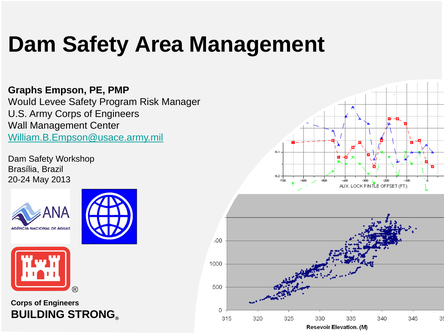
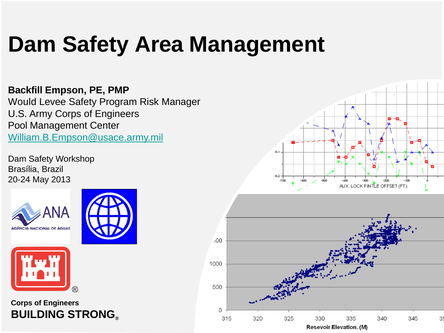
Graphs: Graphs -> Backfill
Wall: Wall -> Pool
